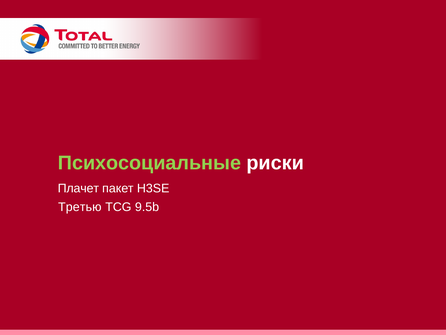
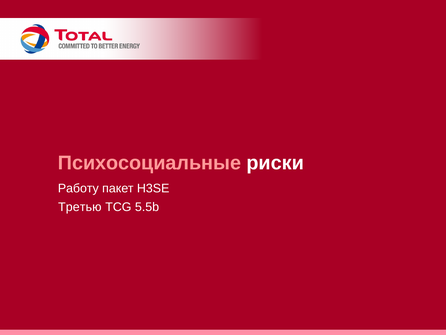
Психосоциальные colour: light green -> pink
Плачет: Плачет -> Работу
9.5b: 9.5b -> 5.5b
